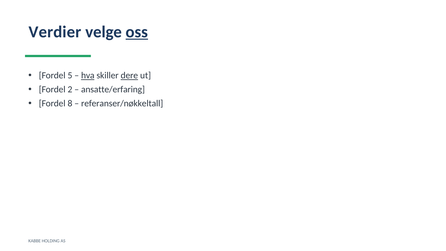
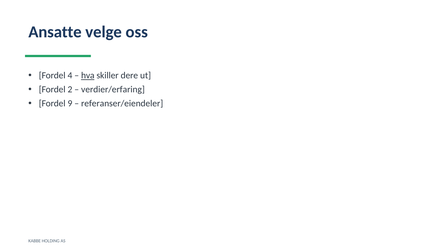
Verdier: Verdier -> Ansatte
oss underline: present -> none
5: 5 -> 4
dere underline: present -> none
ansatte/erfaring: ansatte/erfaring -> verdier/erfaring
8: 8 -> 9
referanser/nøkkeltall: referanser/nøkkeltall -> referanser/eiendeler
